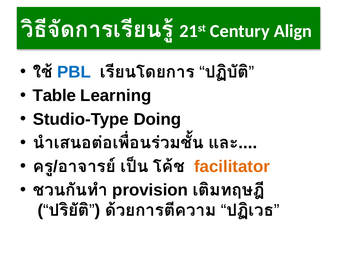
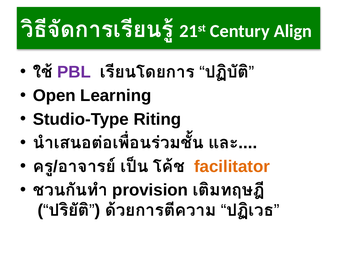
PBL colour: blue -> purple
Table: Table -> Open
Doing: Doing -> Riting
